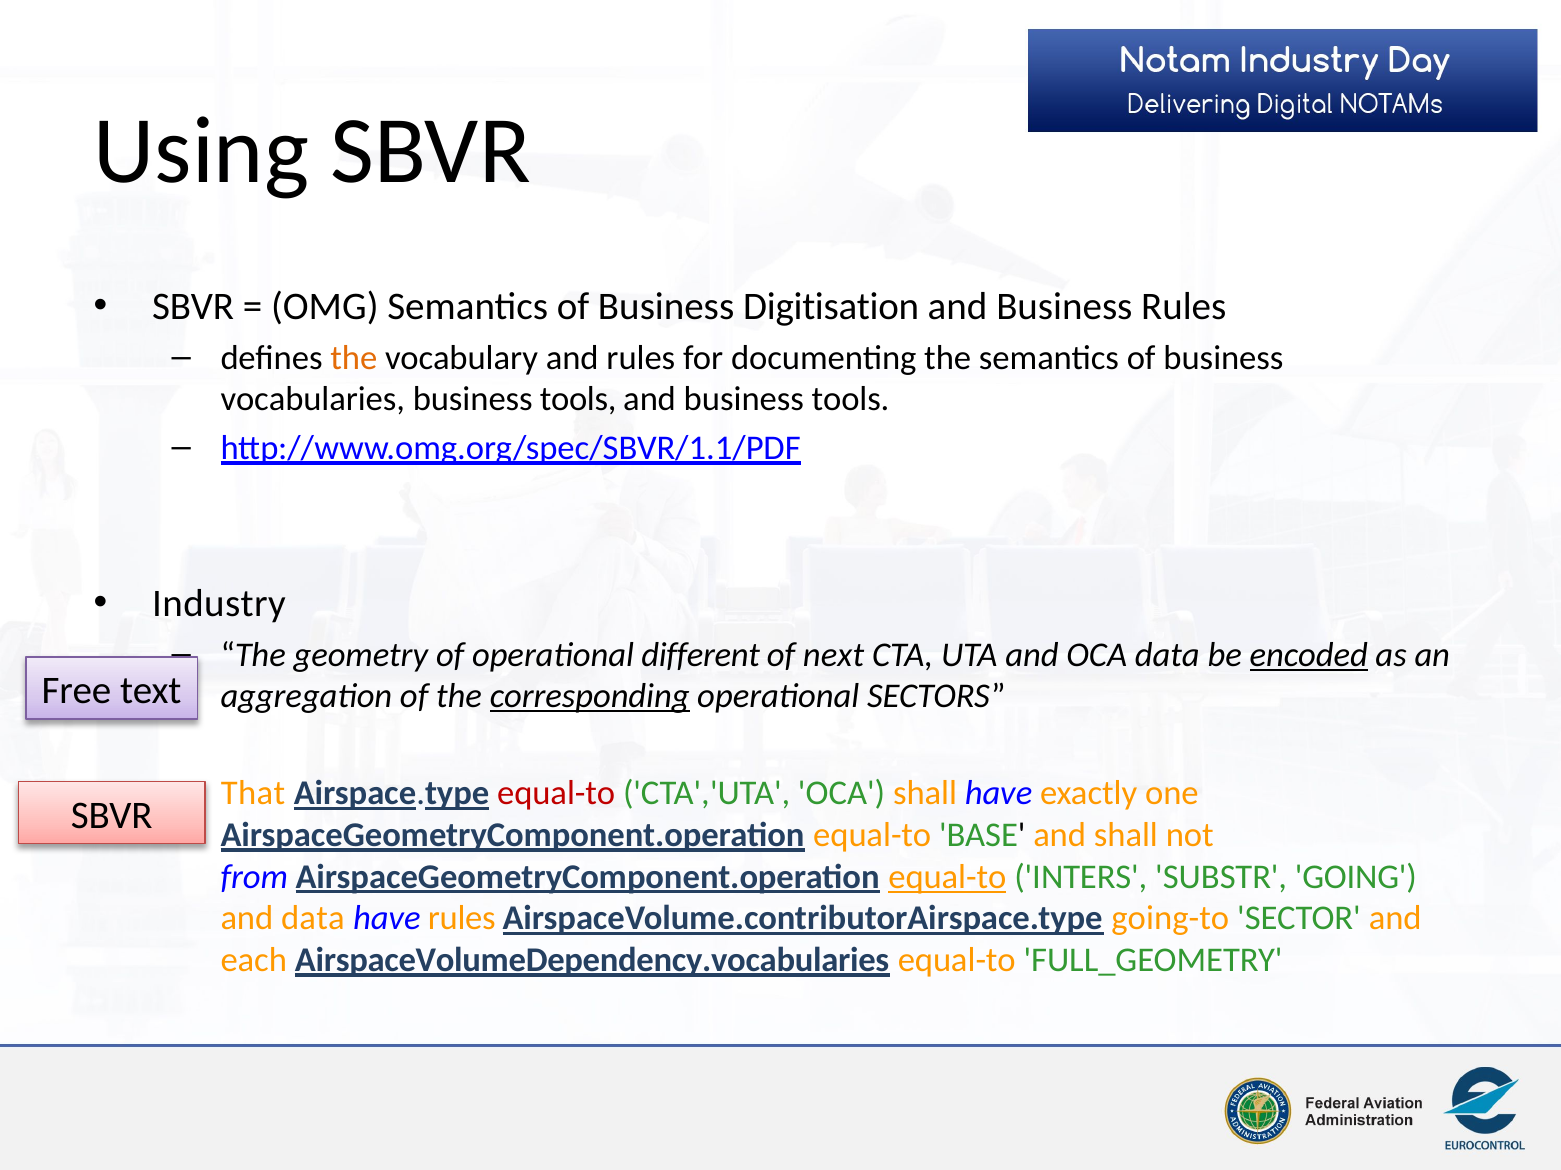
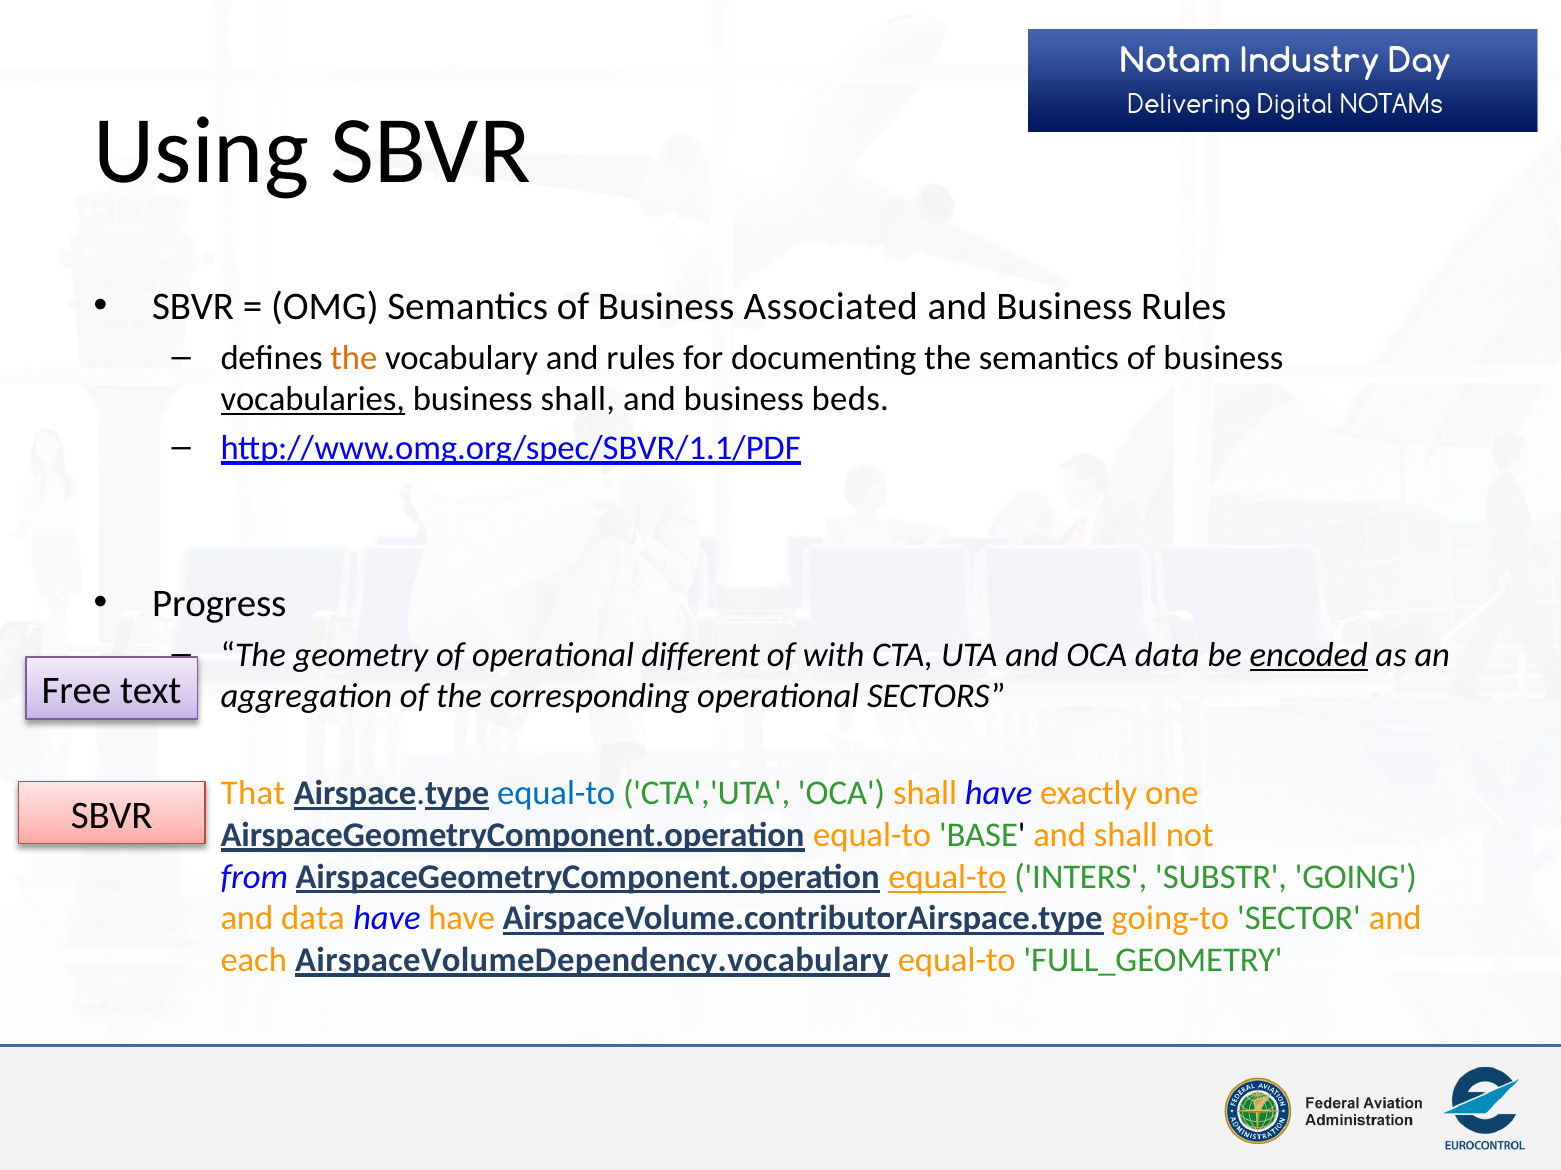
Digitisation: Digitisation -> Associated
vocabularies underline: none -> present
tools at (578, 400): tools -> shall
and business tools: tools -> beds
Industry: Industry -> Progress
next: next -> with
corresponding underline: present -> none
equal-to at (556, 794) colour: red -> blue
have rules: rules -> have
AirspaceVolumeDependency.vocabularies: AirspaceVolumeDependency.vocabularies -> AirspaceVolumeDependency.vocabulary
